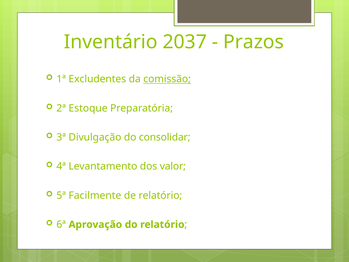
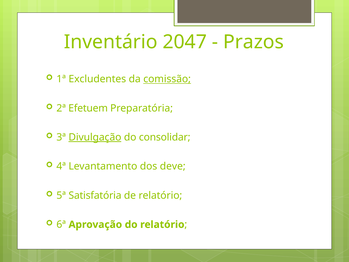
2037: 2037 -> 2047
Estoque: Estoque -> Efetuem
Divulgação underline: none -> present
valor: valor -> deve
Facilmente: Facilmente -> Satisfatória
